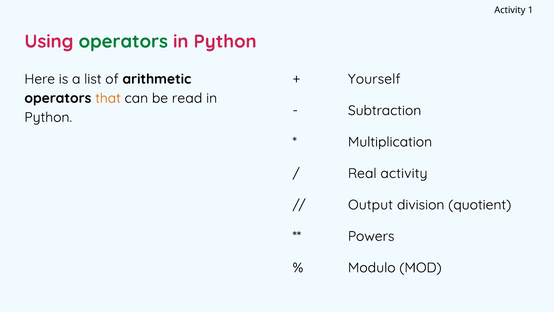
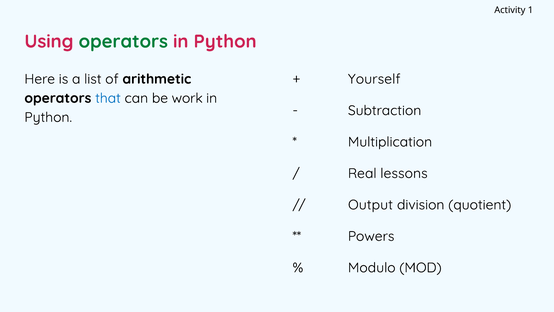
that colour: orange -> blue
read: read -> work
Real activity: activity -> lessons
